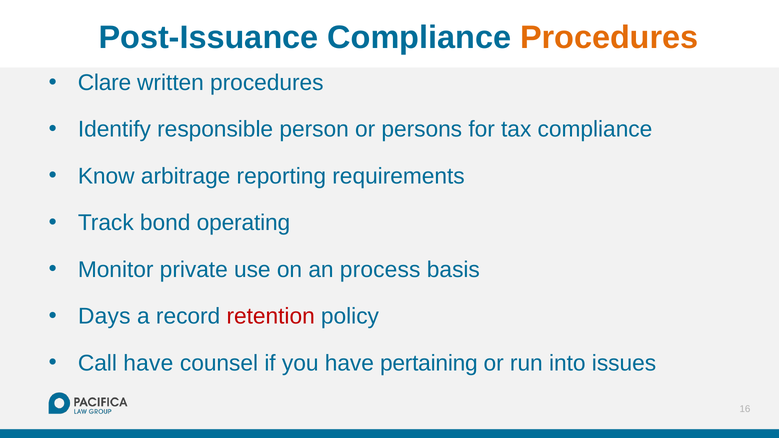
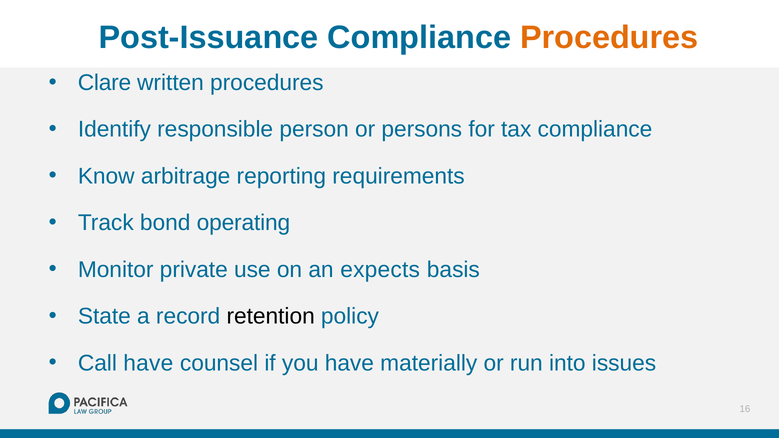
process: process -> expects
Days: Days -> State
retention colour: red -> black
pertaining: pertaining -> materially
